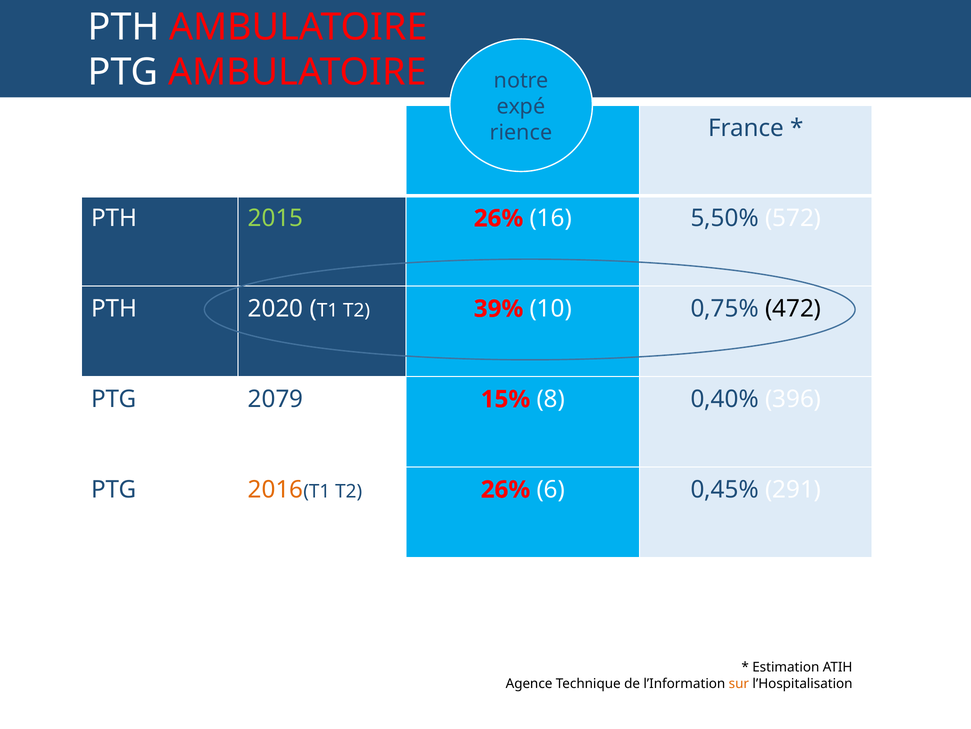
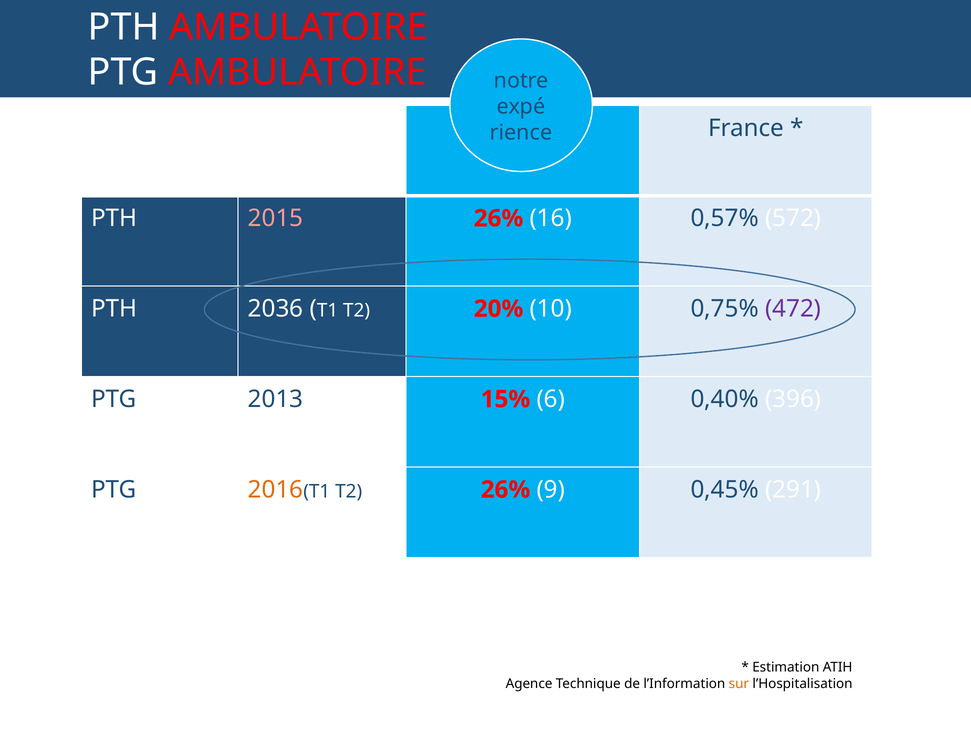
2015 colour: light green -> pink
5,50%: 5,50% -> 0,57%
2020: 2020 -> 2036
39%: 39% -> 20%
472 colour: black -> purple
2079: 2079 -> 2013
8: 8 -> 6
6: 6 -> 9
